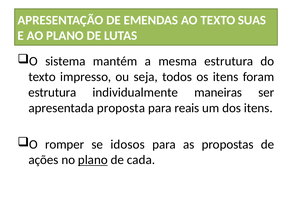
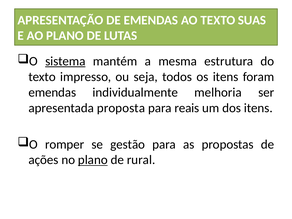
sistema underline: none -> present
estrutura at (52, 92): estrutura -> emendas
maneiras: maneiras -> melhoria
idosos: idosos -> gestão
cada: cada -> rural
